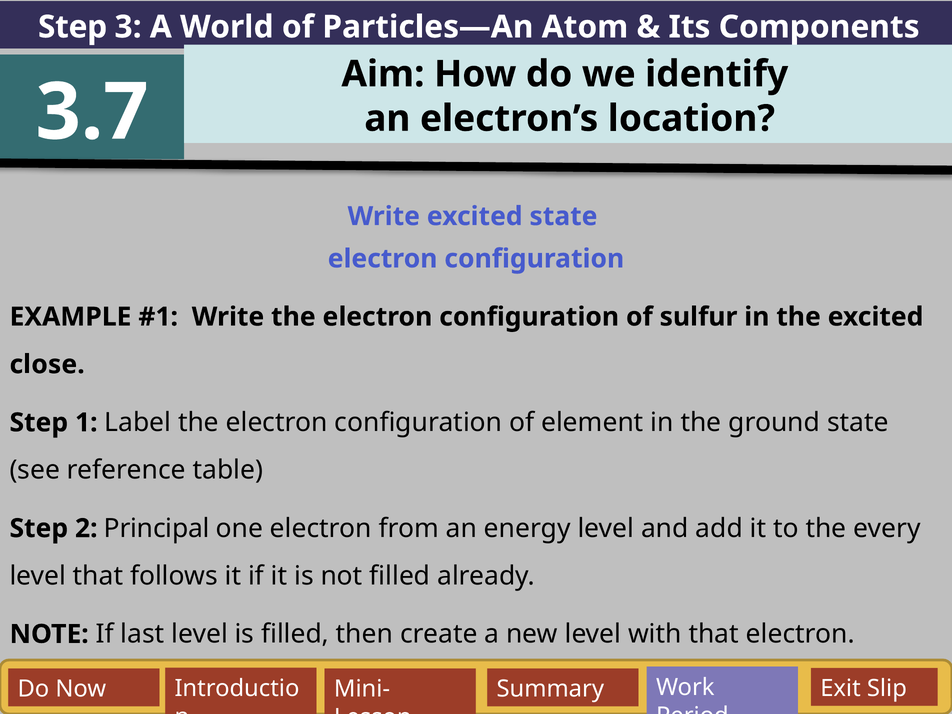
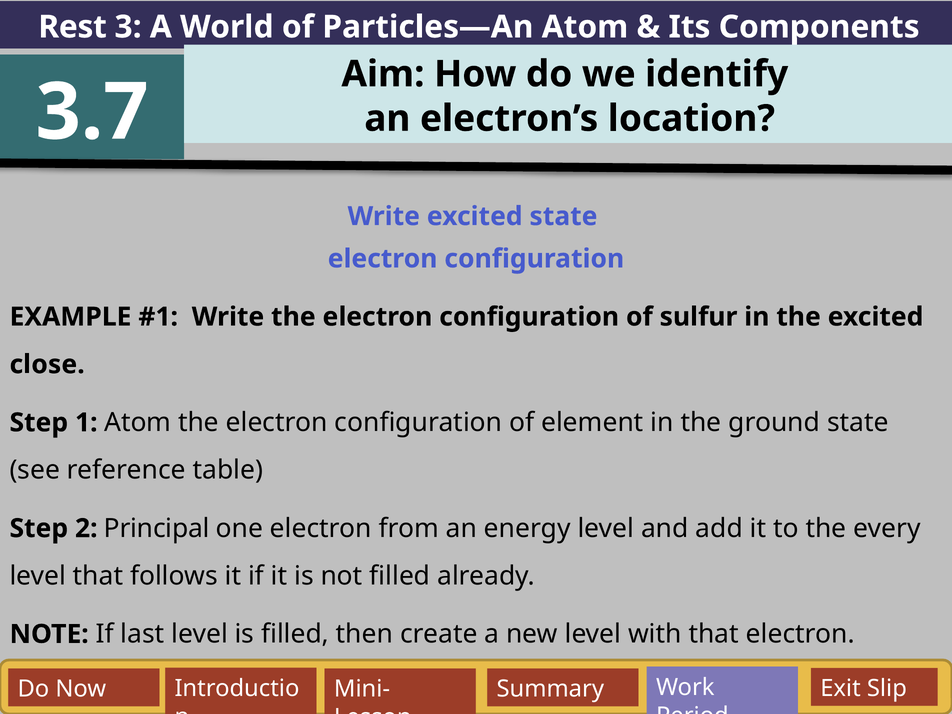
Step at (73, 27): Step -> Rest
1 Label: Label -> Atom
